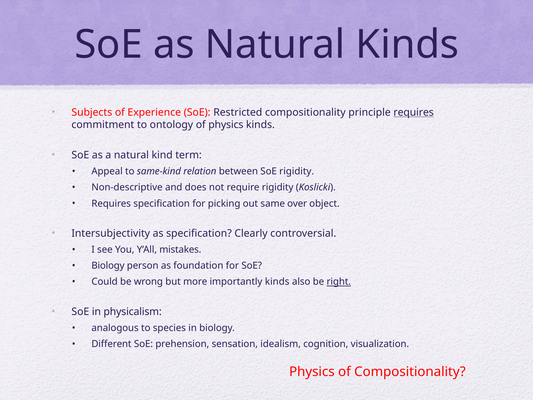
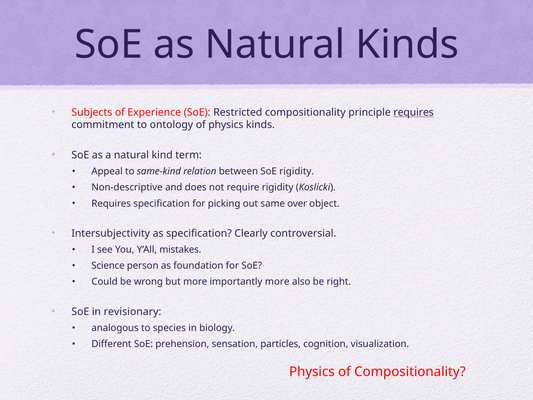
Biology at (108, 266): Biology -> Science
importantly kinds: kinds -> more
right underline: present -> none
physicalism: physicalism -> revisionary
idealism: idealism -> particles
